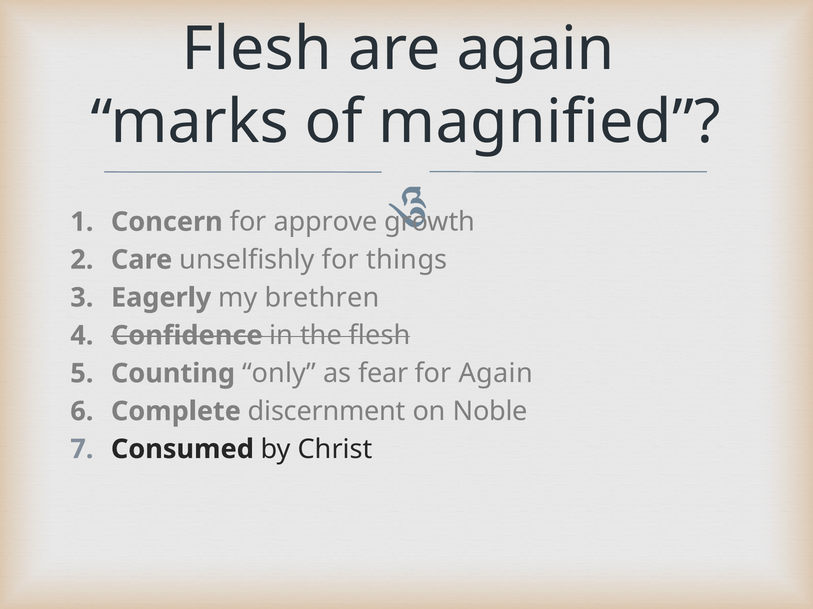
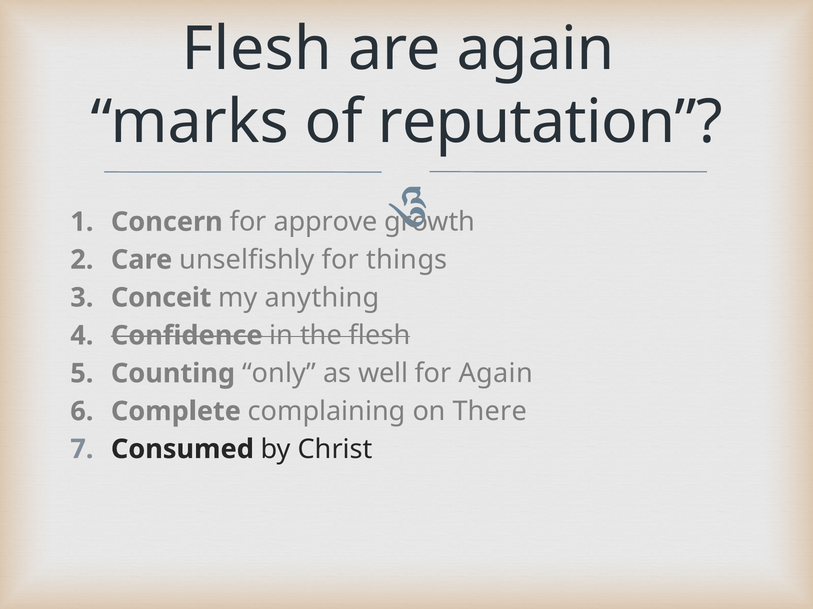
magnified: magnified -> reputation
Eagerly: Eagerly -> Conceit
brethren: brethren -> anything
fear: fear -> well
discernment: discernment -> complaining
Noble: Noble -> There
